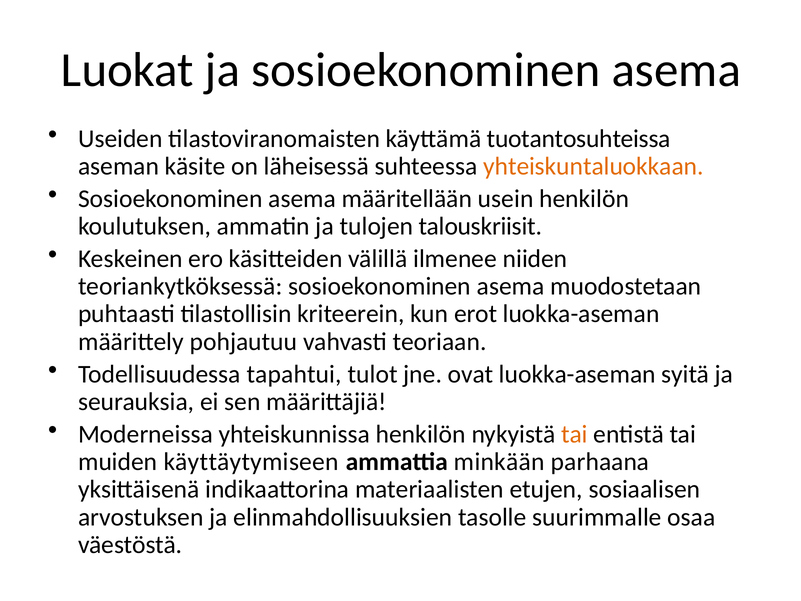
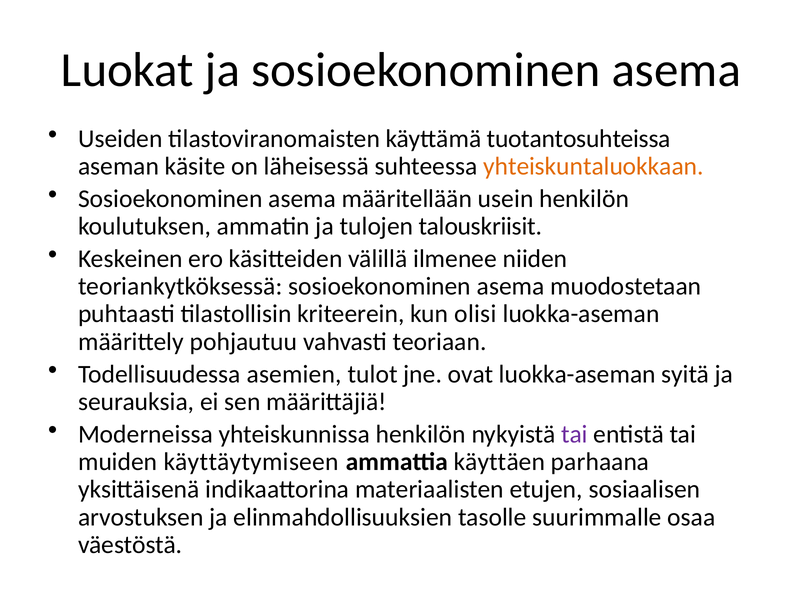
erot: erot -> olisi
tapahtui: tapahtui -> asemien
tai at (574, 434) colour: orange -> purple
minkään: minkään -> käyttäen
